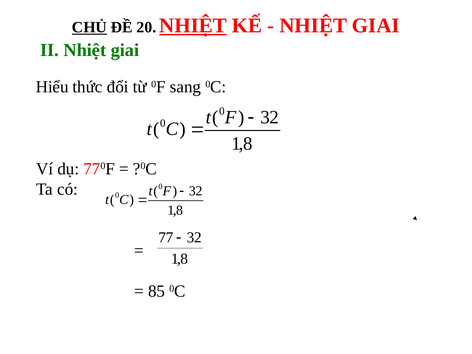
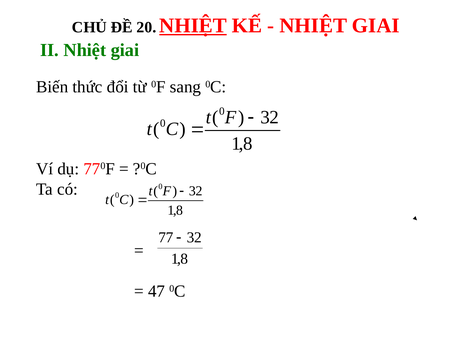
CHỦ underline: present -> none
Hiểu: Hiểu -> Biến
85: 85 -> 47
